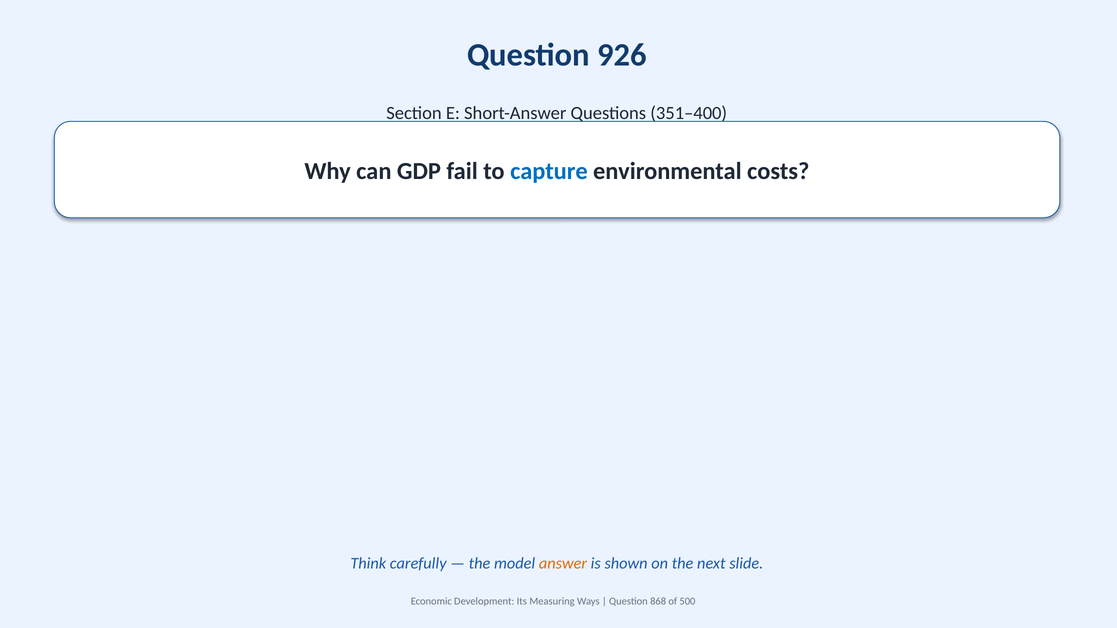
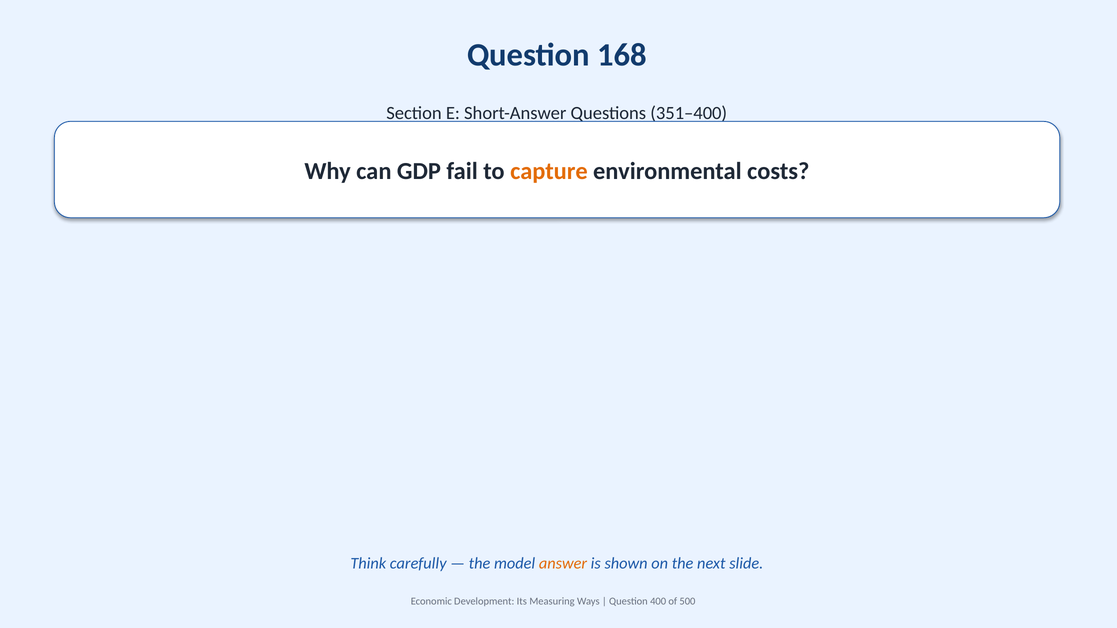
926: 926 -> 168
capture colour: blue -> orange
868: 868 -> 400
